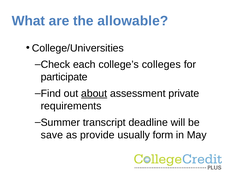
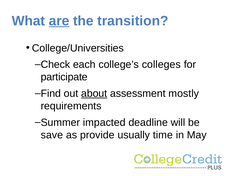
are underline: none -> present
allowable: allowable -> transition
private: private -> mostly
transcript: transcript -> impacted
form: form -> time
